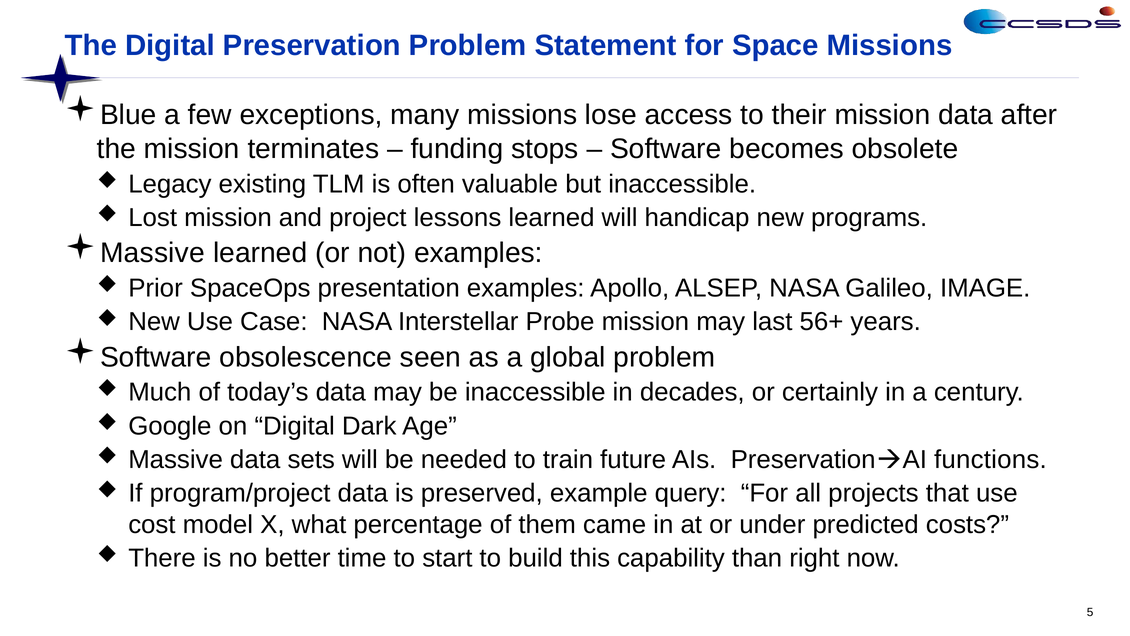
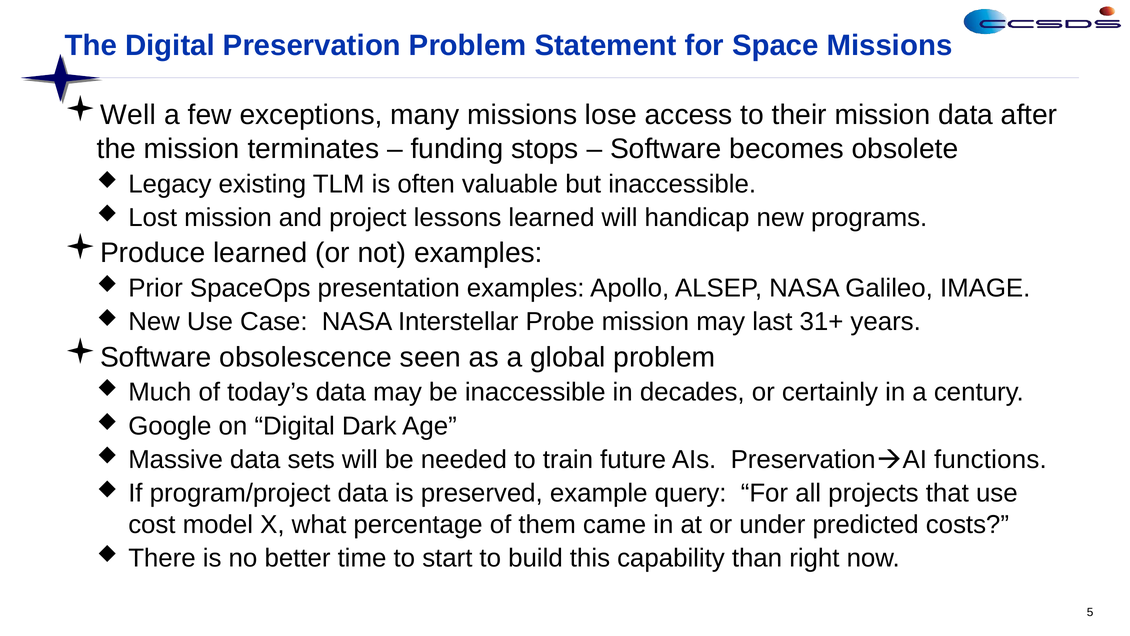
Blue: Blue -> Well
Massive at (153, 253): Massive -> Produce
56+: 56+ -> 31+
